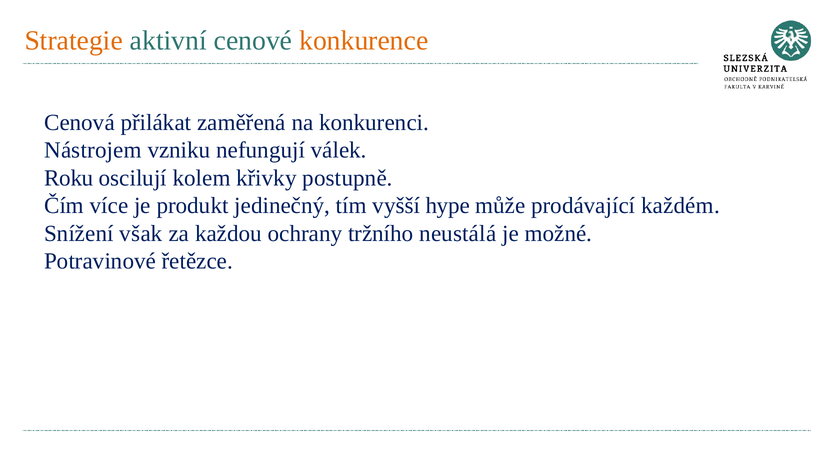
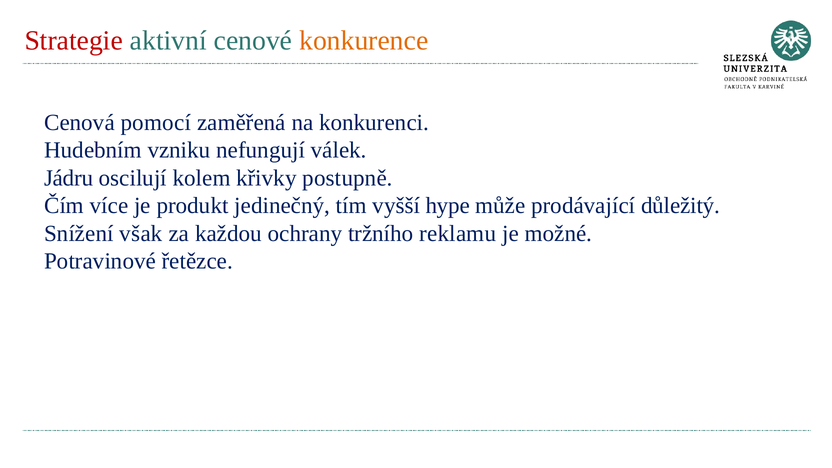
Strategie colour: orange -> red
přilákat: přilákat -> pomocí
Nástrojem: Nástrojem -> Hudebním
Roku: Roku -> Jádru
každém: každém -> důležitý
neustálá: neustálá -> reklamu
